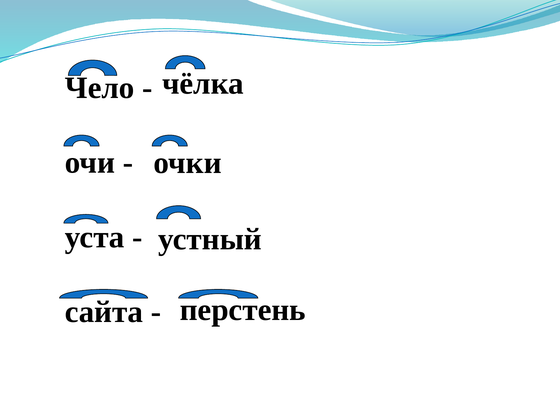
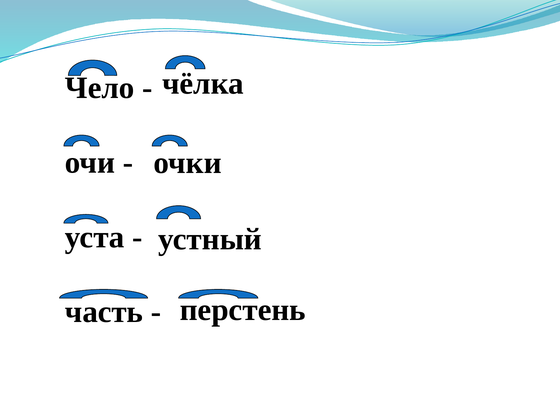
сайта: сайта -> часть
